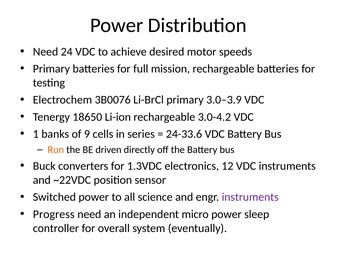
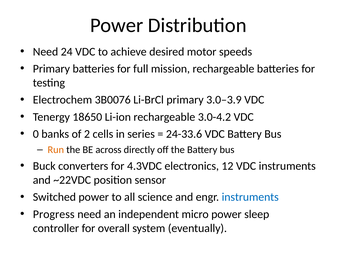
1: 1 -> 0
9: 9 -> 2
driven: driven -> across
1.3VDC: 1.3VDC -> 4.3VDC
instruments at (250, 197) colour: purple -> blue
